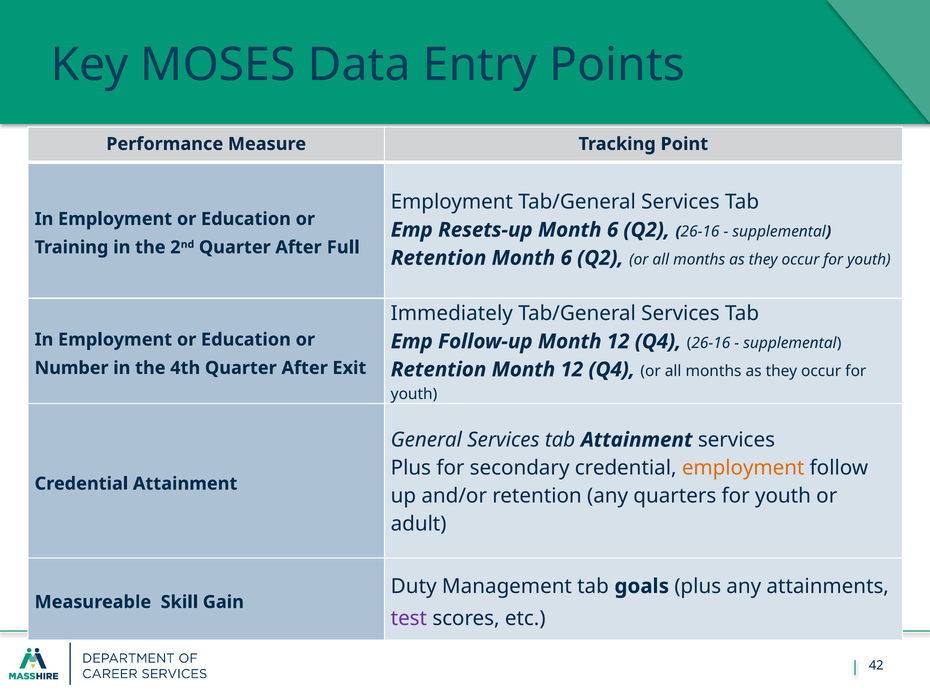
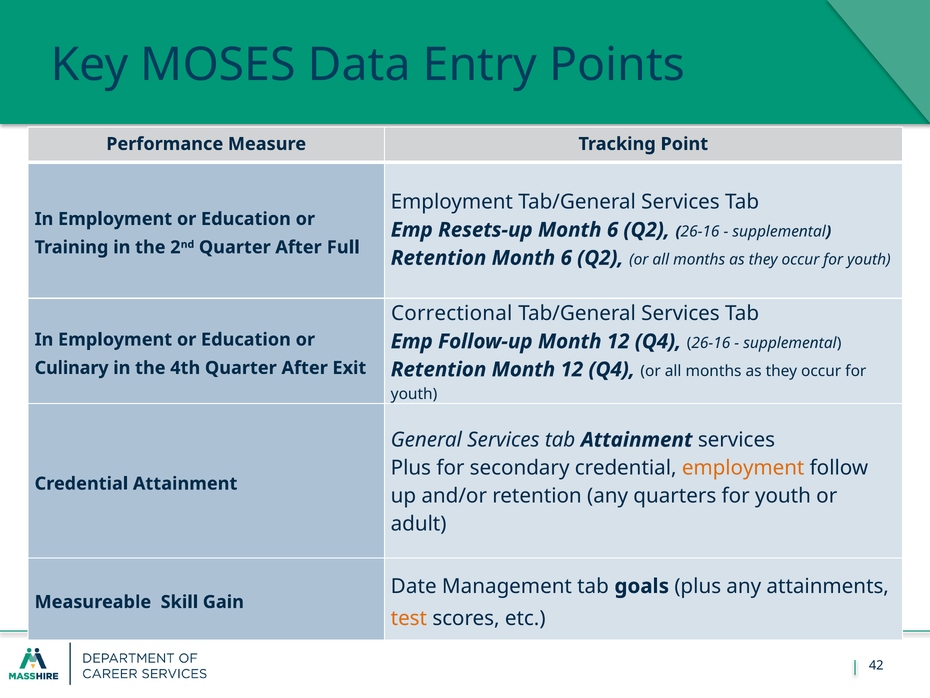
Immediately: Immediately -> Correctional
Number: Number -> Culinary
Duty: Duty -> Date
test colour: purple -> orange
